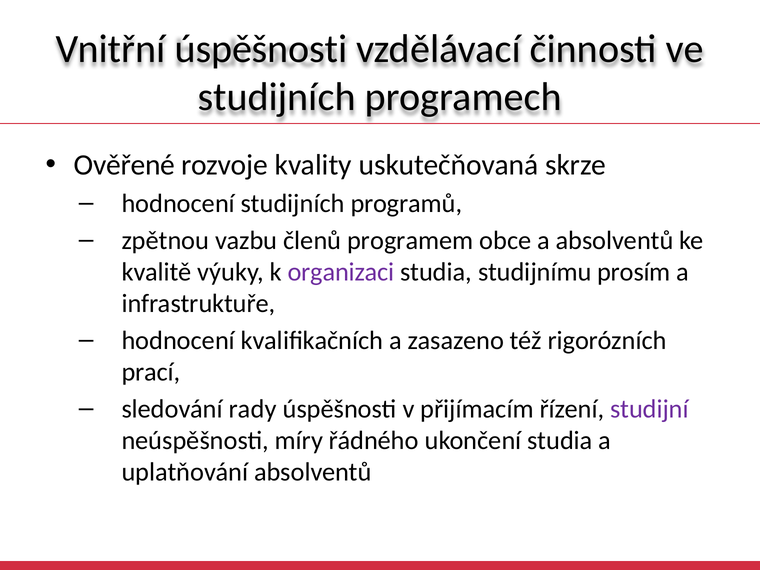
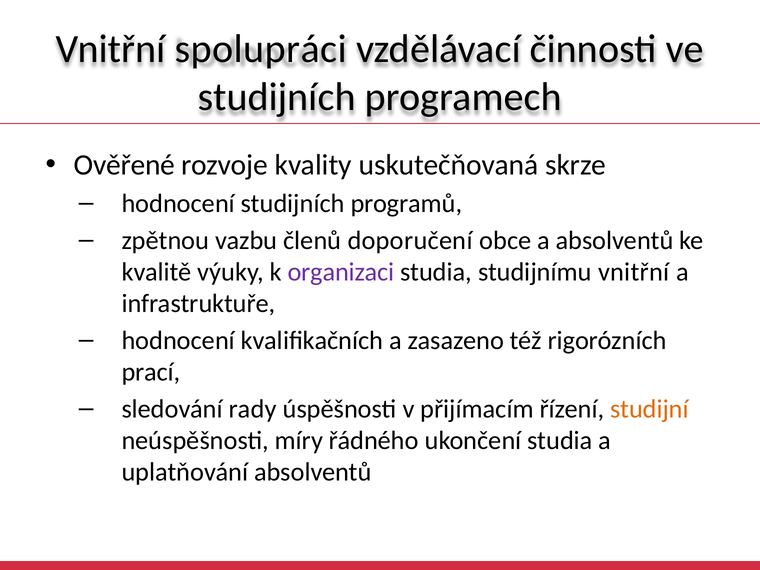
Vnitřní úspěšnosti: úspěšnosti -> spolupráci
programem: programem -> doporučení
studijnímu prosím: prosím -> vnitřní
studijní colour: purple -> orange
